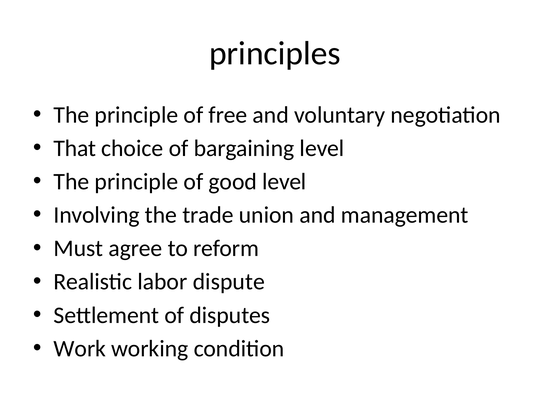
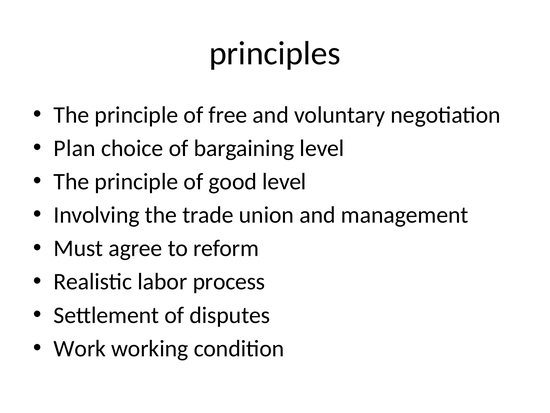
That: That -> Plan
dispute: dispute -> process
